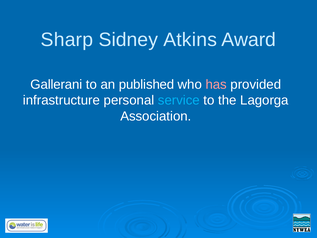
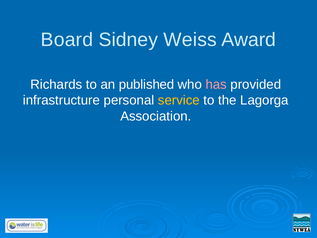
Sharp: Sharp -> Board
Atkins: Atkins -> Weiss
Gallerani: Gallerani -> Richards
service colour: light blue -> yellow
